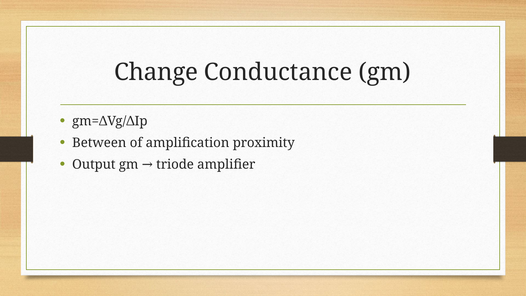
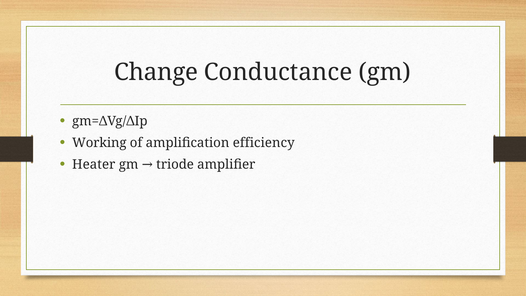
Between: Between -> Working
proximity: proximity -> efficiency
Output: Output -> Heater
